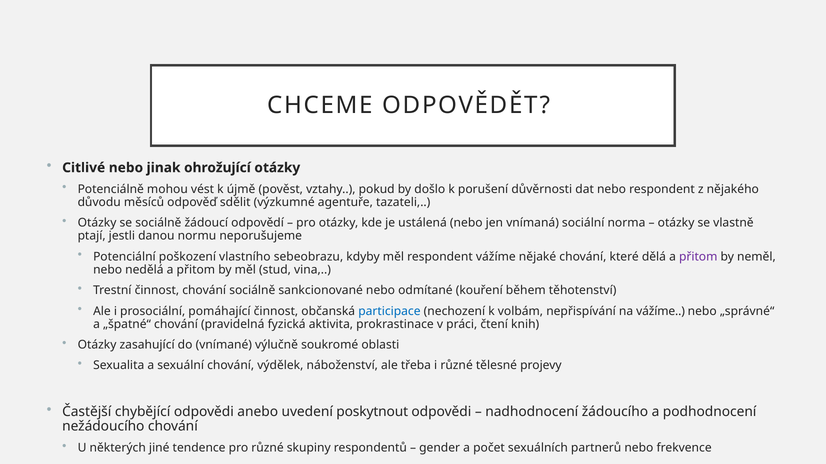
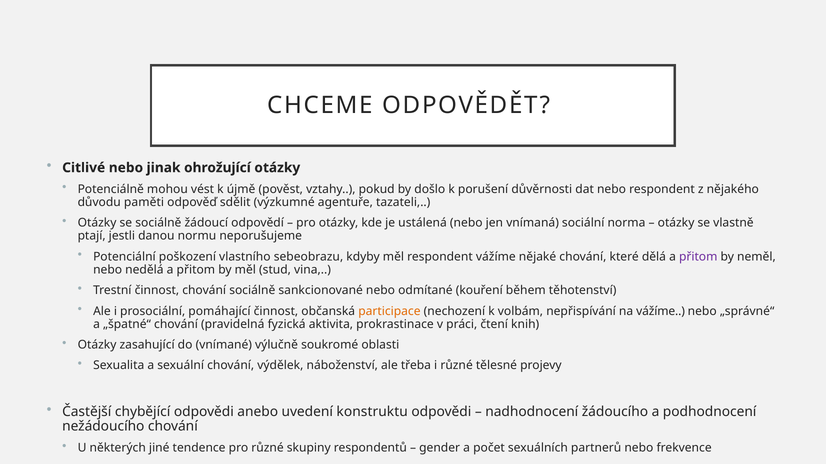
měsíců: měsíců -> paměti
participace colour: blue -> orange
poskytnout: poskytnout -> konstruktu
